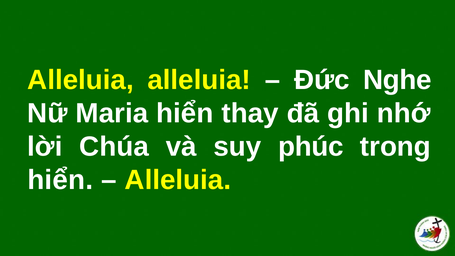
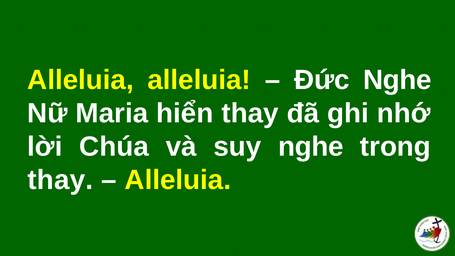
suy phúc: phúc -> nghe
hiển at (60, 180): hiển -> thay
